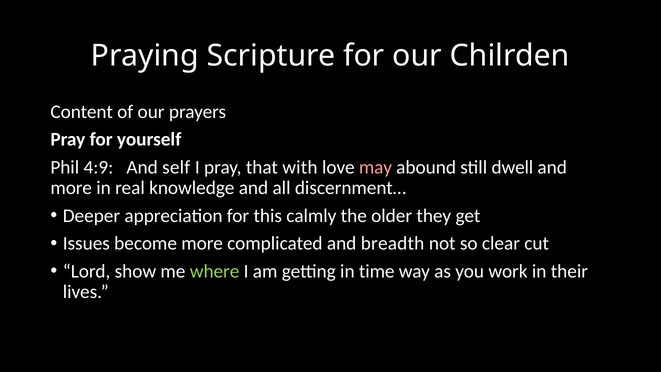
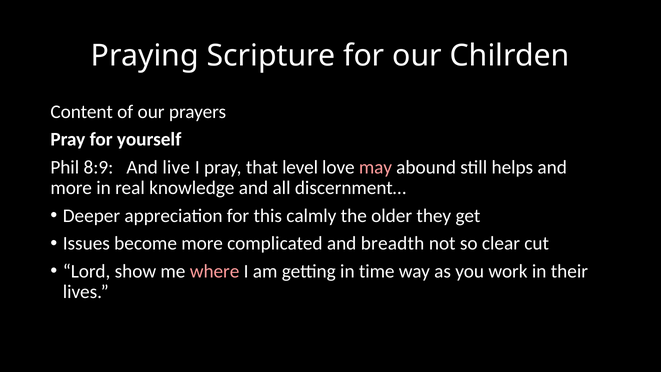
4:9: 4:9 -> 8:9
self: self -> live
with: with -> level
dwell: dwell -> helps
where colour: light green -> pink
